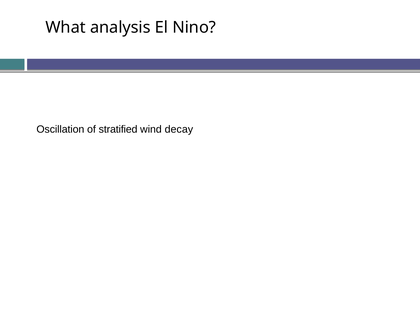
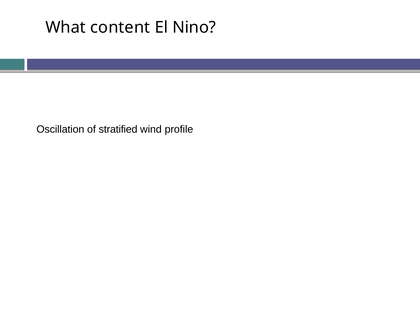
analysis: analysis -> content
decay: decay -> profile
